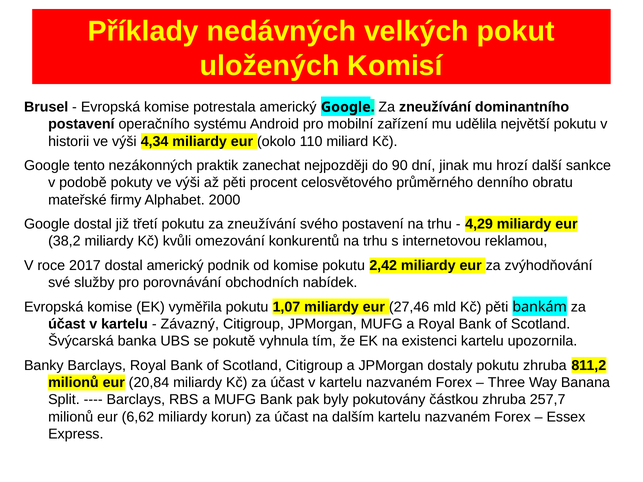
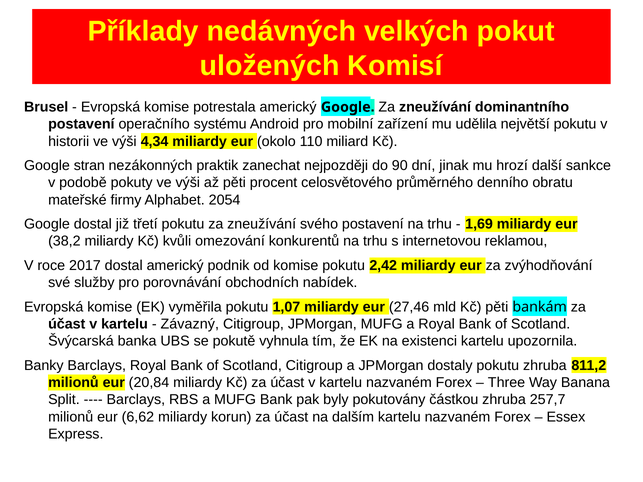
tento: tento -> stran
2000: 2000 -> 2054
4,29: 4,29 -> 1,69
